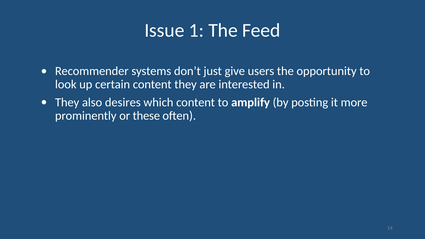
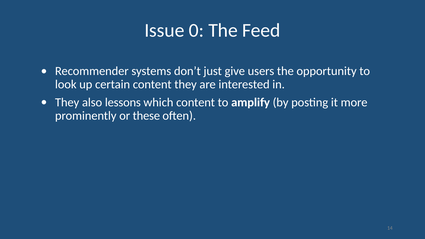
1: 1 -> 0
desires: desires -> lessons
